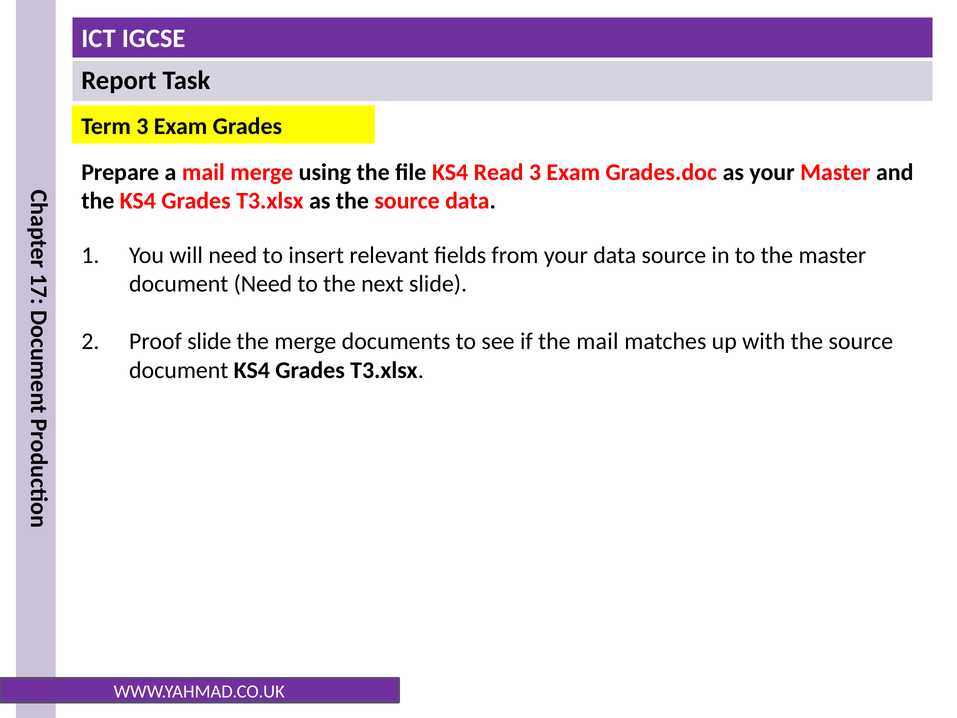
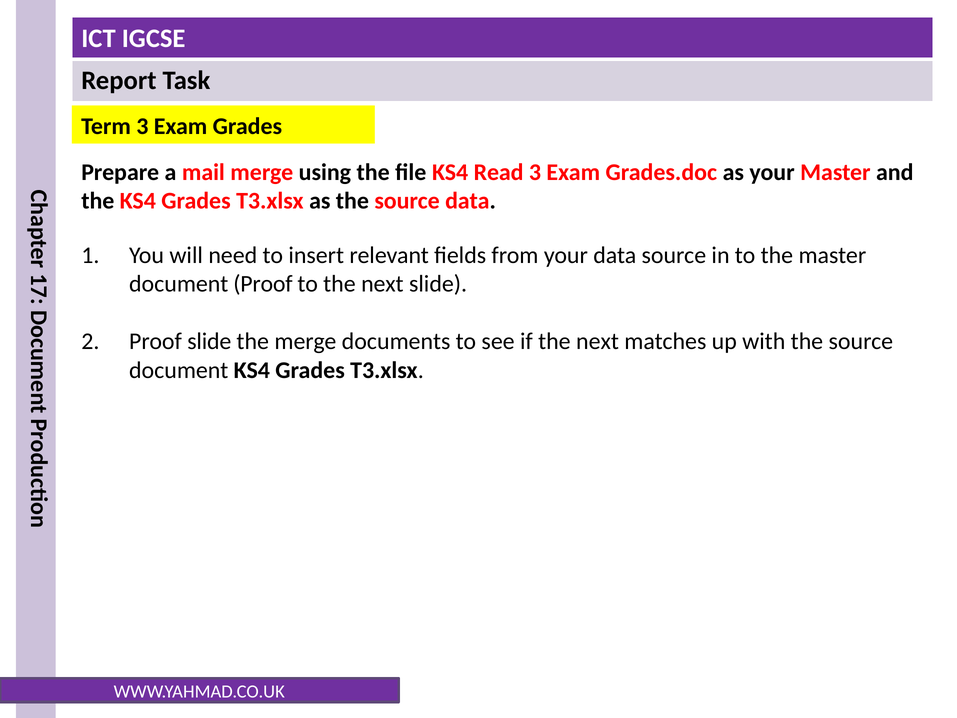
document Need: Need -> Proof
if the mail: mail -> next
